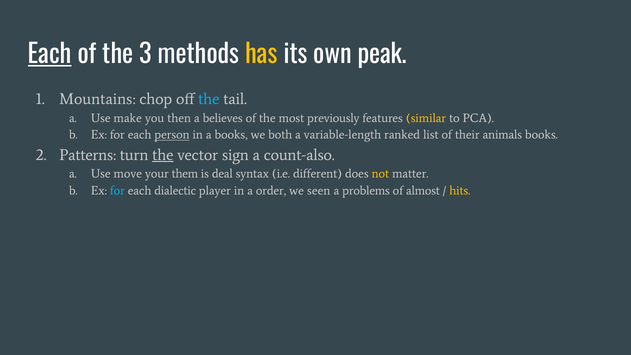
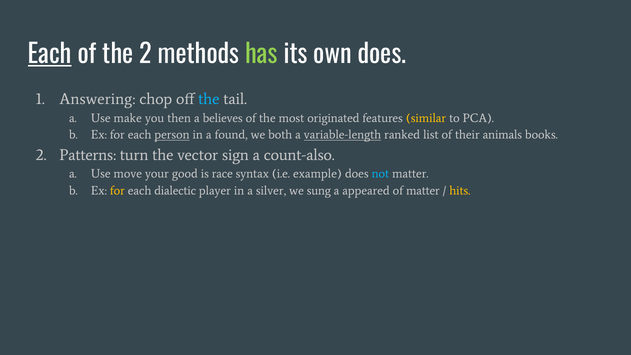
the 3: 3 -> 2
has colour: yellow -> light green
own peak: peak -> does
Mountains: Mountains -> Answering
previously: previously -> originated
a books: books -> found
variable-length underline: none -> present
the at (163, 155) underline: present -> none
them: them -> good
deal: deal -> race
different: different -> example
not colour: yellow -> light blue
for at (117, 191) colour: light blue -> yellow
order: order -> silver
seen: seen -> sung
problems: problems -> appeared
of almost: almost -> matter
